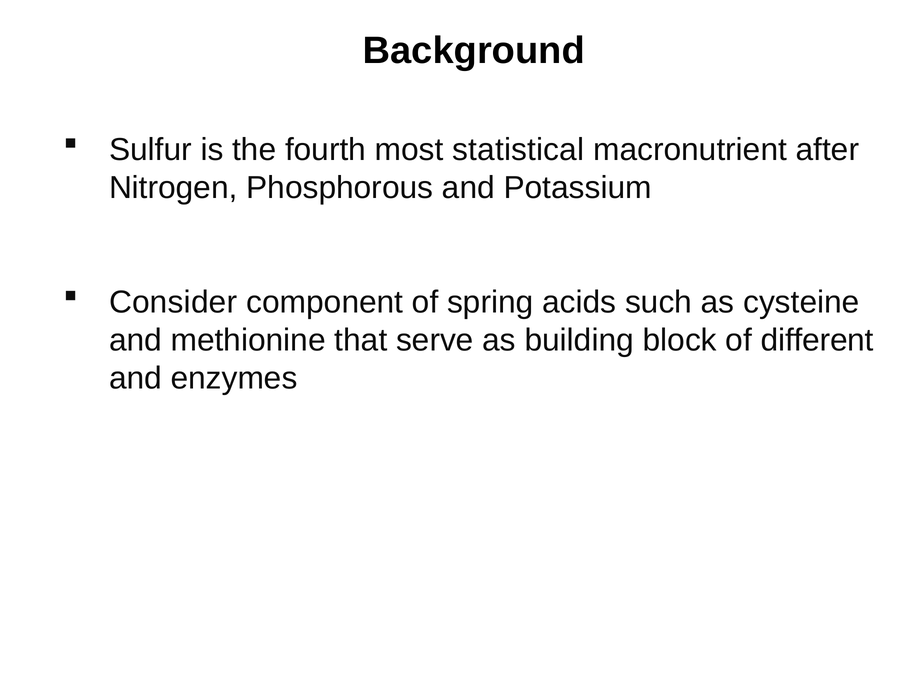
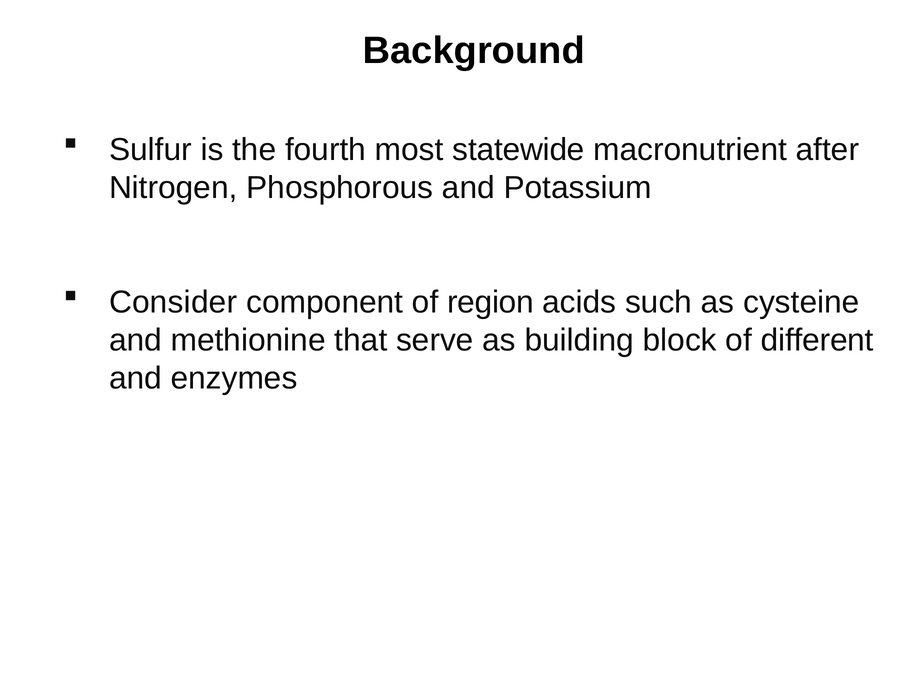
statistical: statistical -> statewide
spring: spring -> region
